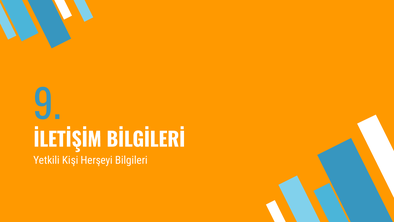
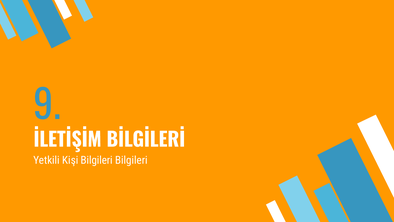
Kişi Herşeyi: Herşeyi -> Bilgileri
